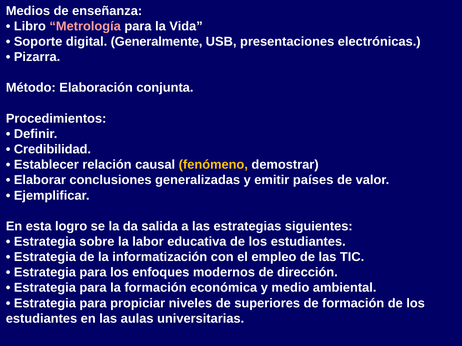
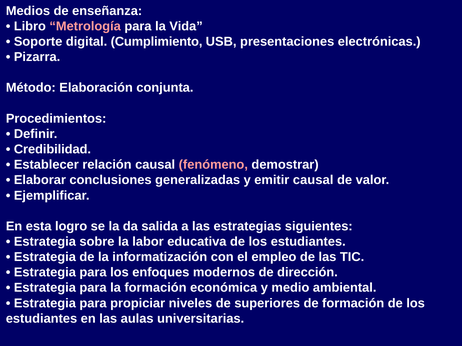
Generalmente: Generalmente -> Cumplimiento
fenómeno colour: yellow -> pink
emitir países: países -> causal
